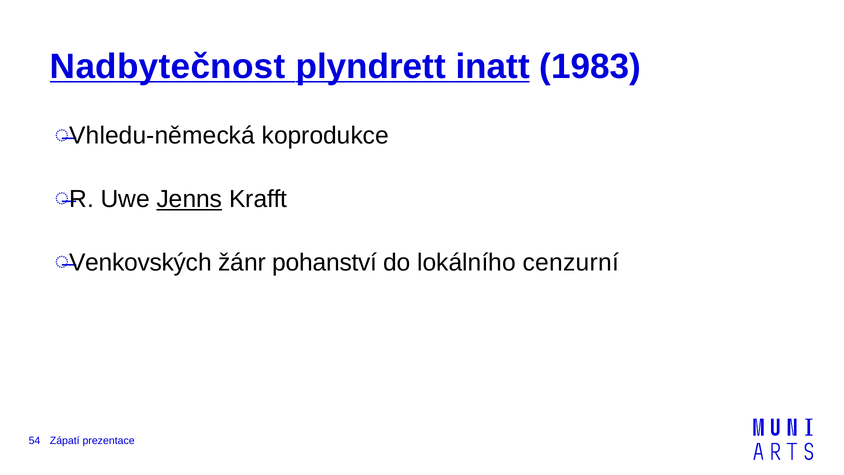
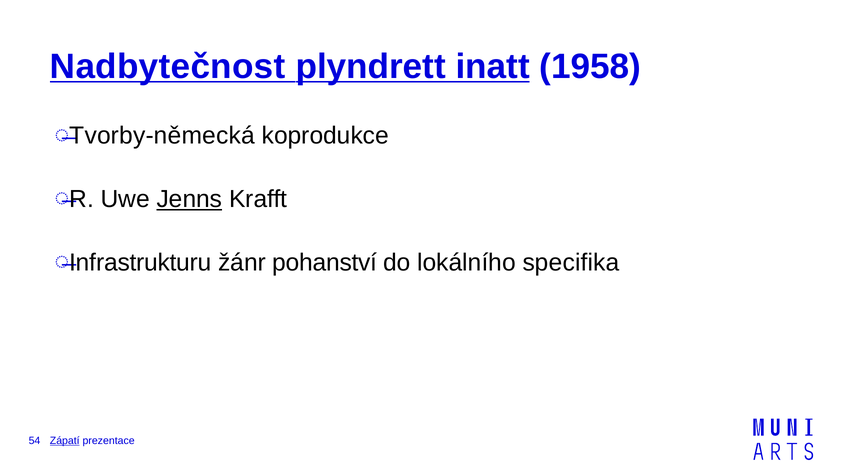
1983: 1983 -> 1958
Vhledu-německá: Vhledu-německá -> Tvorby-německá
Venkovských: Venkovských -> Infrastrukturu
cenzurní: cenzurní -> specifika
Zápatí underline: none -> present
